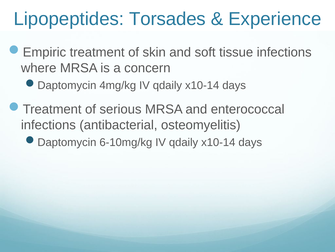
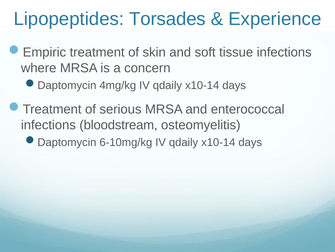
antibacterial: antibacterial -> bloodstream
